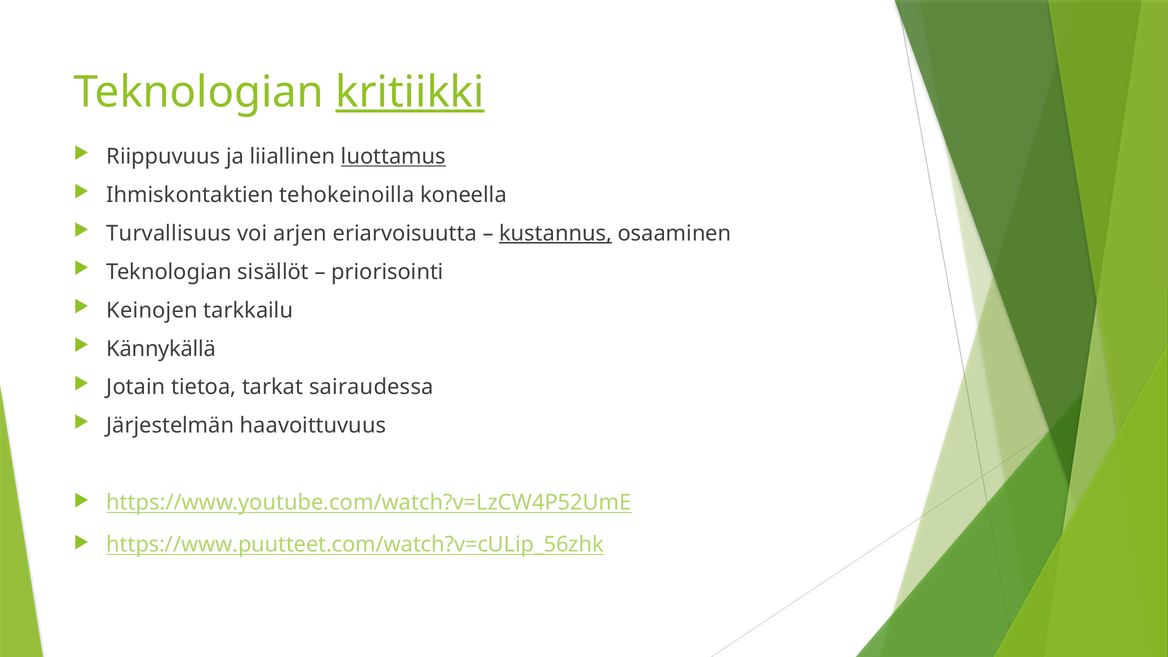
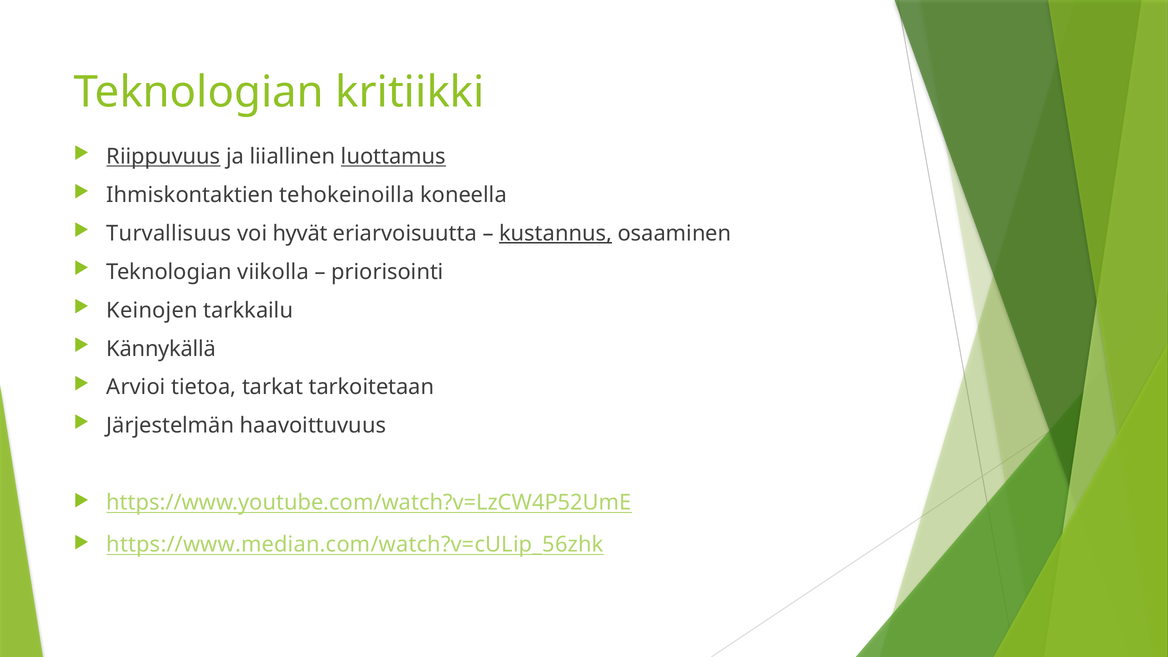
kritiikki underline: present -> none
Riippuvuus underline: none -> present
arjen: arjen -> hyvät
sisällöt: sisällöt -> viikolla
Jotain: Jotain -> Arvioi
sairaudessa: sairaudessa -> tarkoitetaan
https://www.puutteet.com/watch?v=cULip_56zhk: https://www.puutteet.com/watch?v=cULip_56zhk -> https://www.median.com/watch?v=cULip_56zhk
